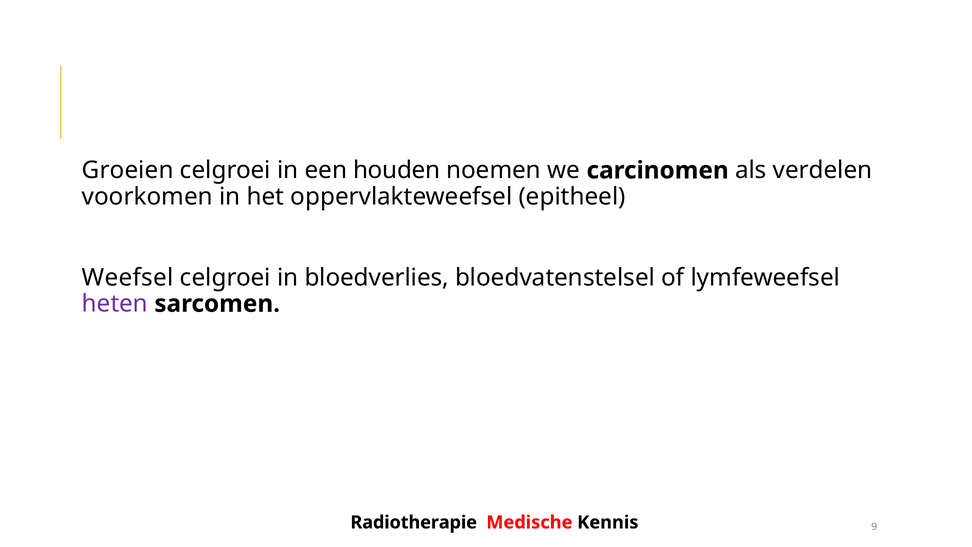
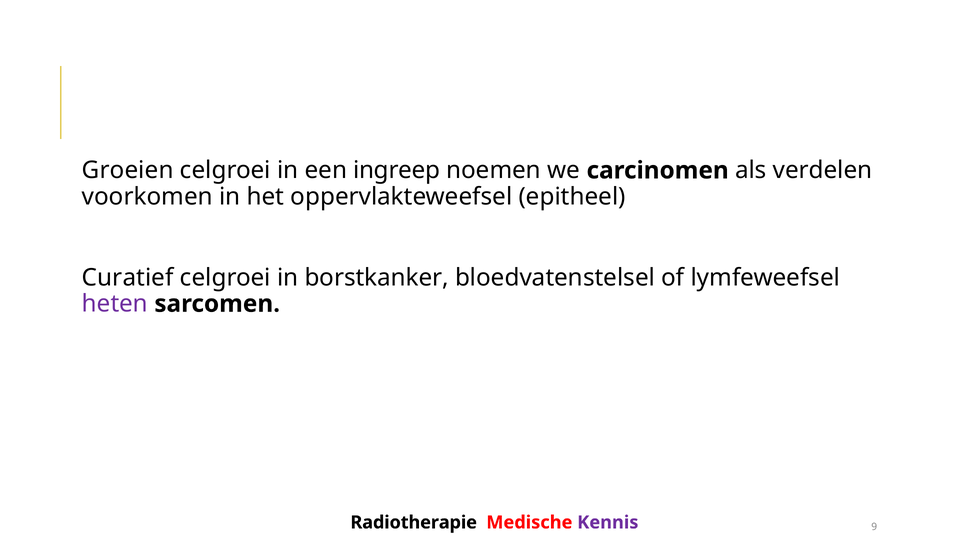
houden: houden -> ingreep
Weefsel: Weefsel -> Curatief
bloedverlies: bloedverlies -> borstkanker
Kennis colour: black -> purple
